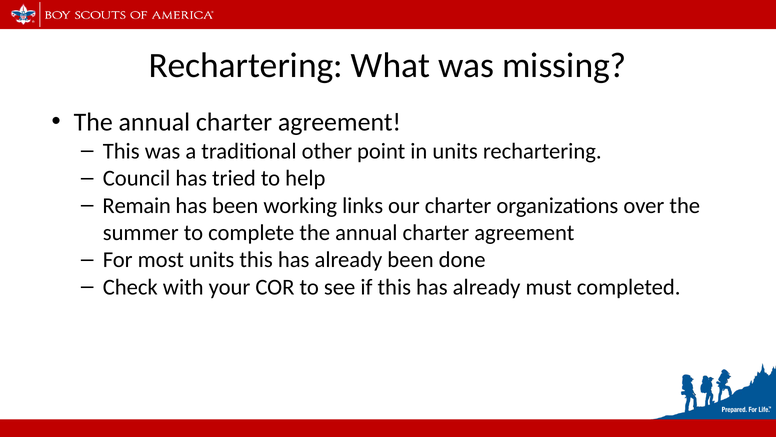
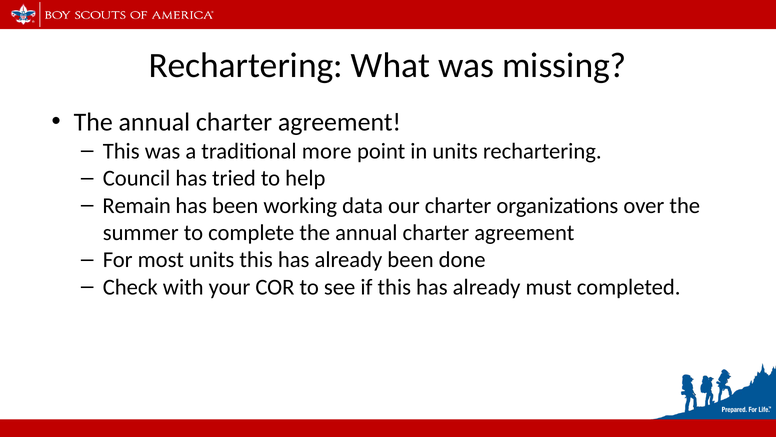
other: other -> more
links: links -> data
